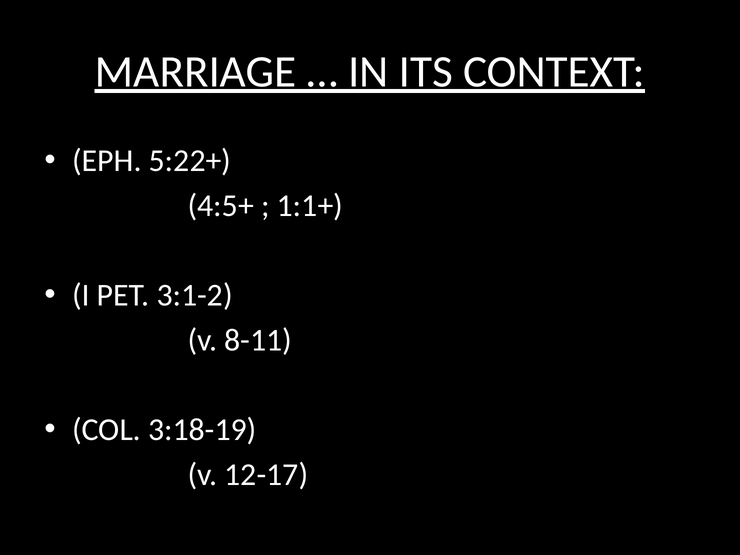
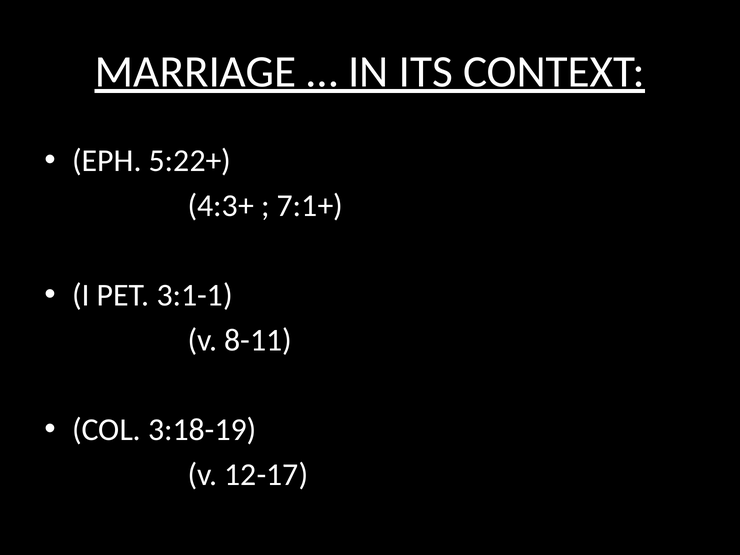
4:5+: 4:5+ -> 4:3+
1:1+: 1:1+ -> 7:1+
3:1-2: 3:1-2 -> 3:1-1
